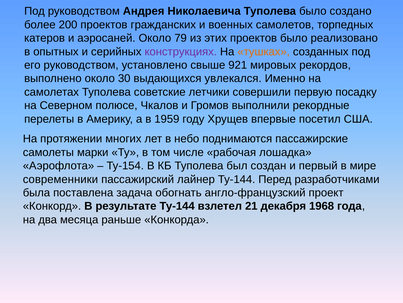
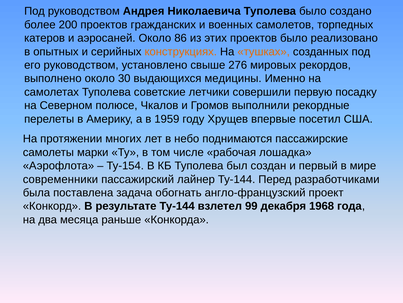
79: 79 -> 86
конструкциях colour: purple -> orange
921: 921 -> 276
увлекался: увлекался -> медицины
21: 21 -> 99
